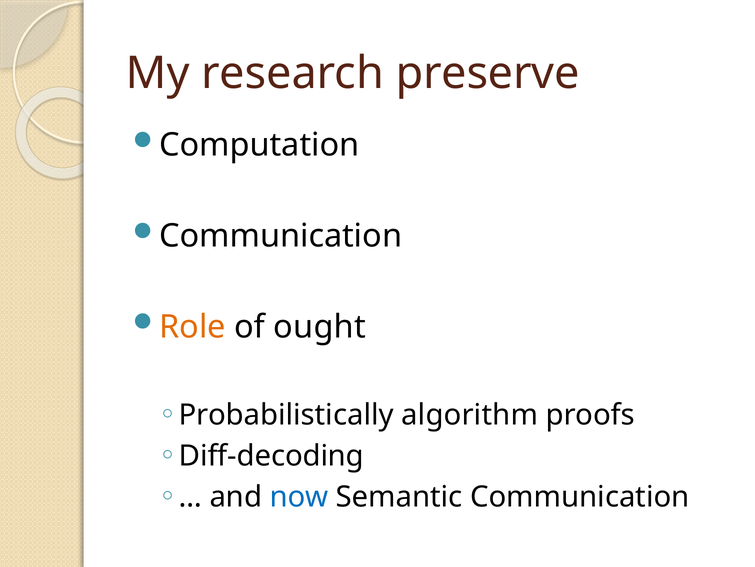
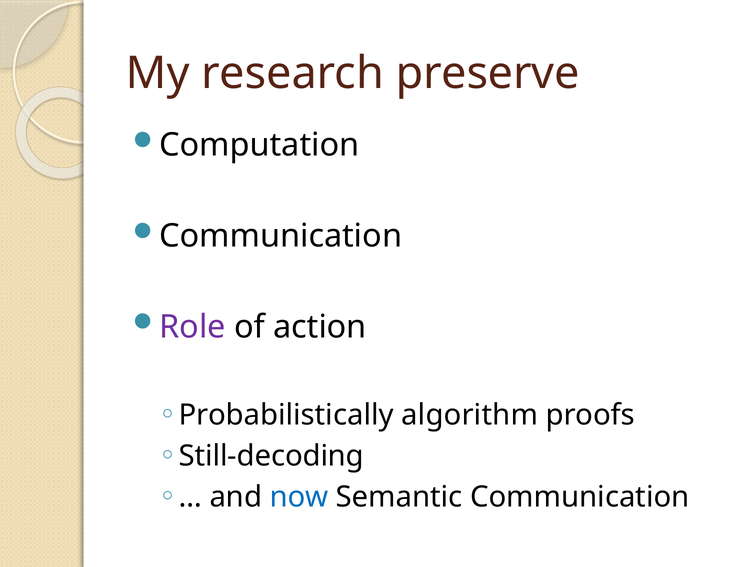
Role colour: orange -> purple
ought: ought -> action
Diff-decoding: Diff-decoding -> Still-decoding
